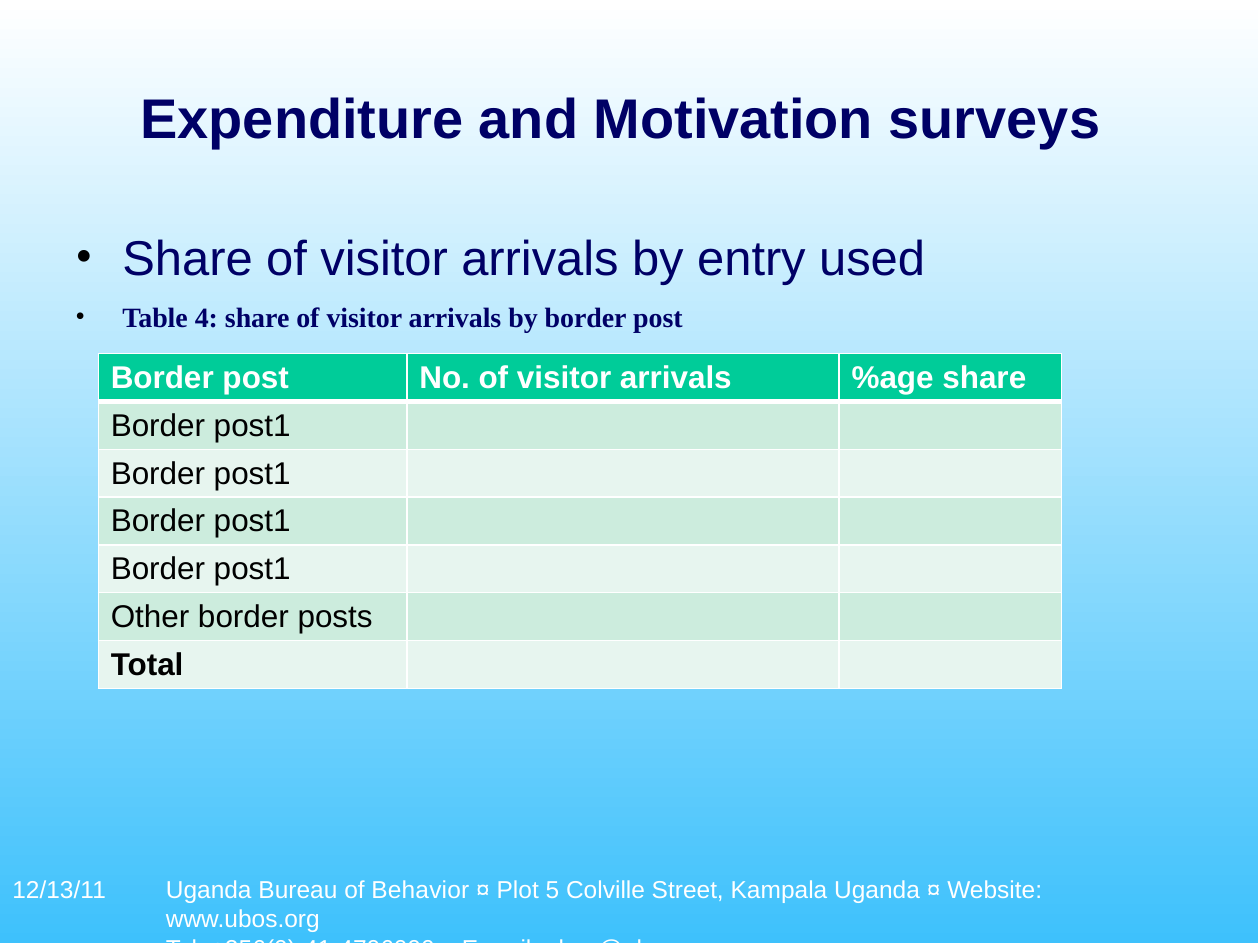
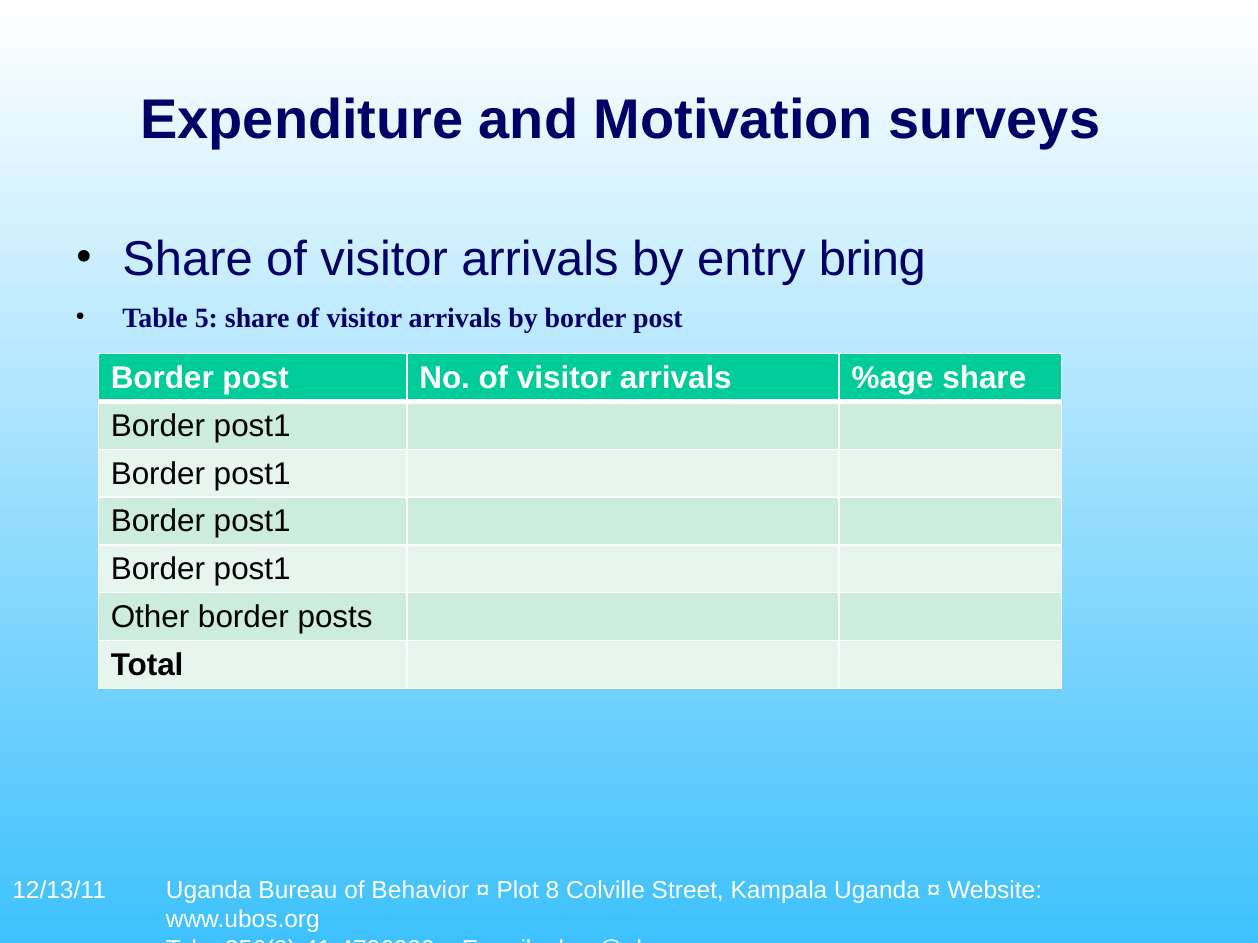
used: used -> bring
4: 4 -> 5
5: 5 -> 8
